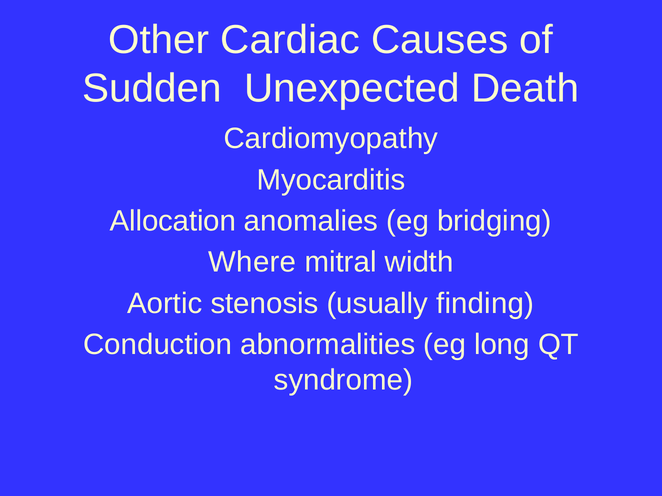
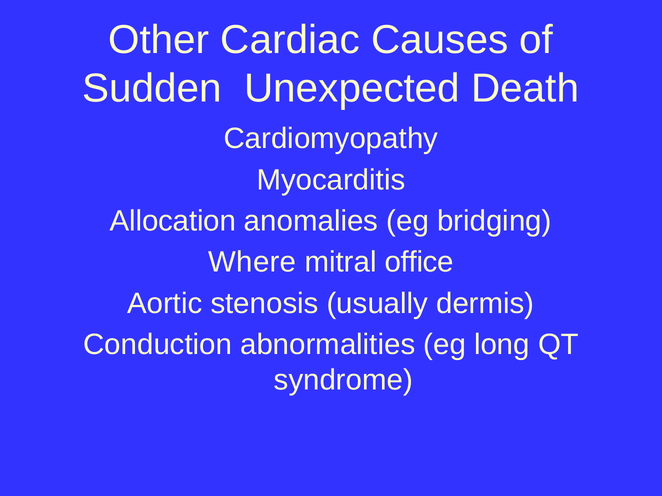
width: width -> office
finding: finding -> dermis
